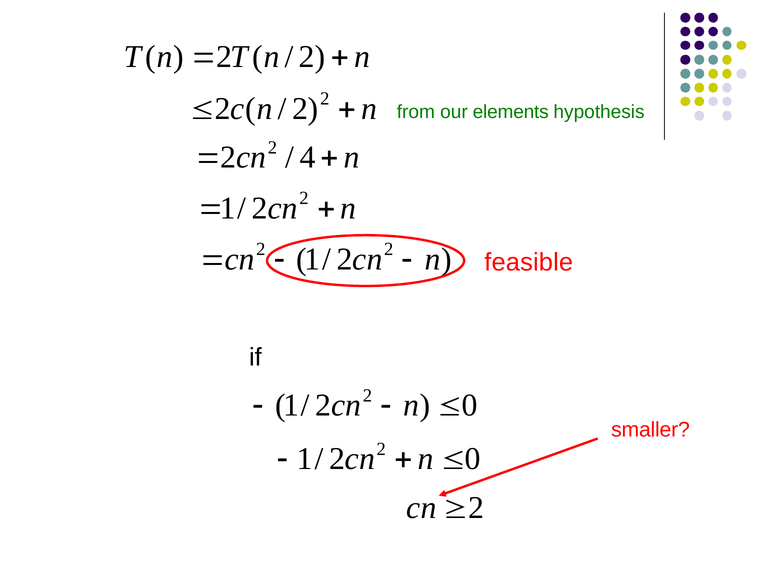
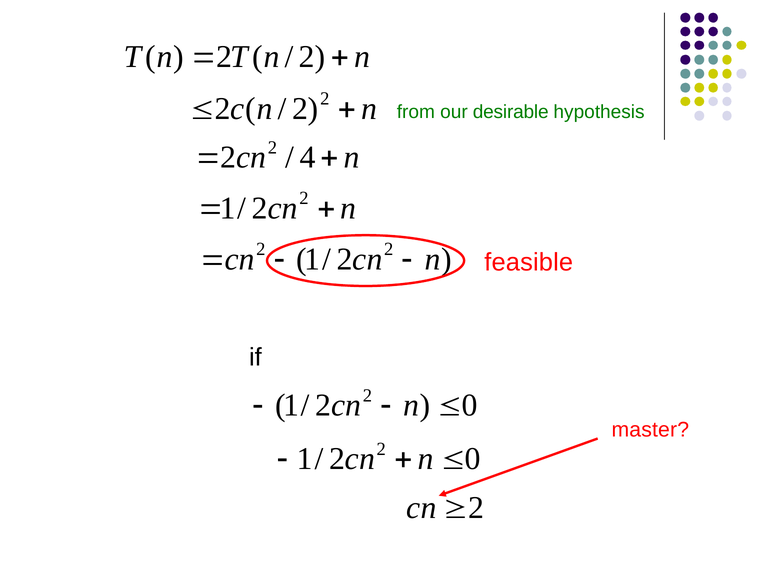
elements: elements -> desirable
smaller: smaller -> master
